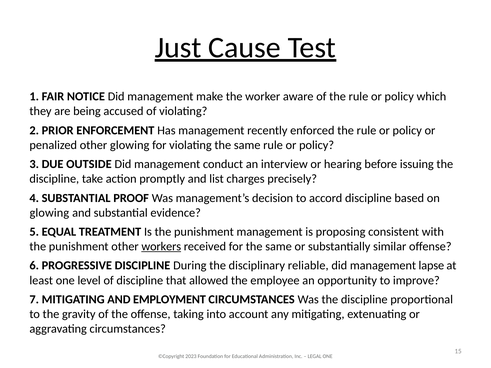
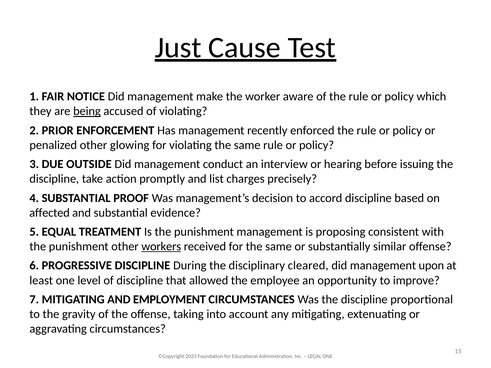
being underline: none -> present
glowing at (49, 213): glowing -> affected
reliable: reliable -> cleared
lapse: lapse -> upon
